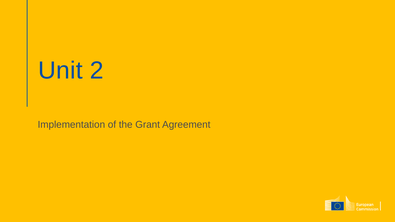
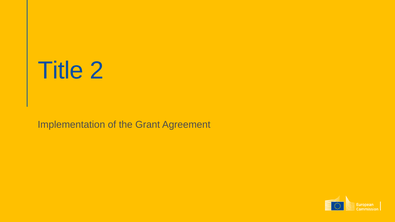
Unit: Unit -> Title
